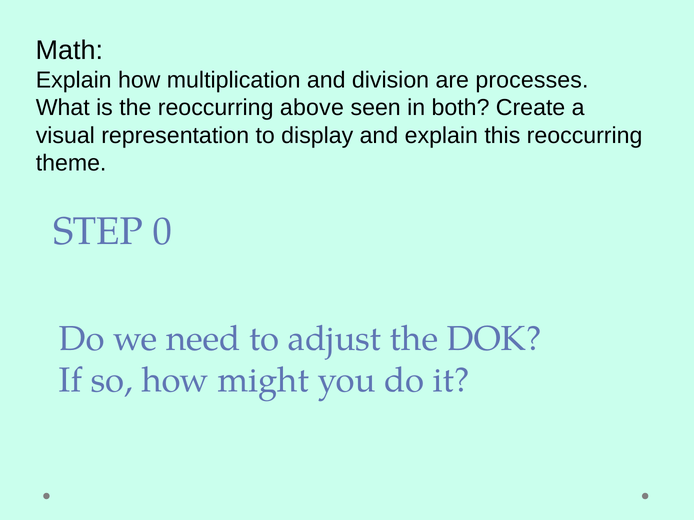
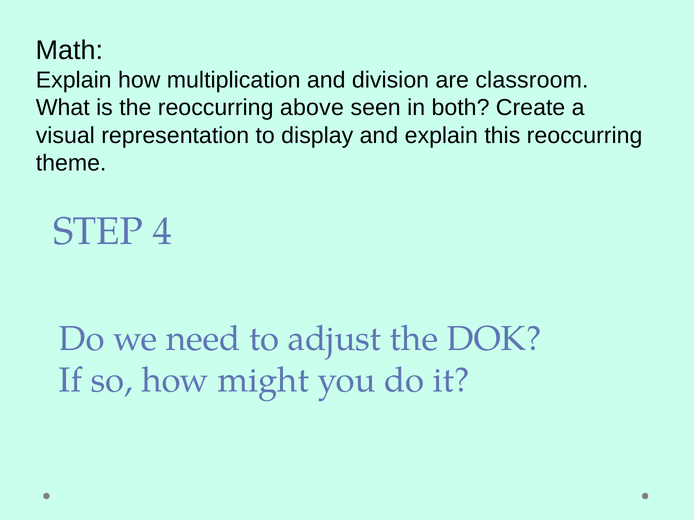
processes: processes -> classroom
0: 0 -> 4
